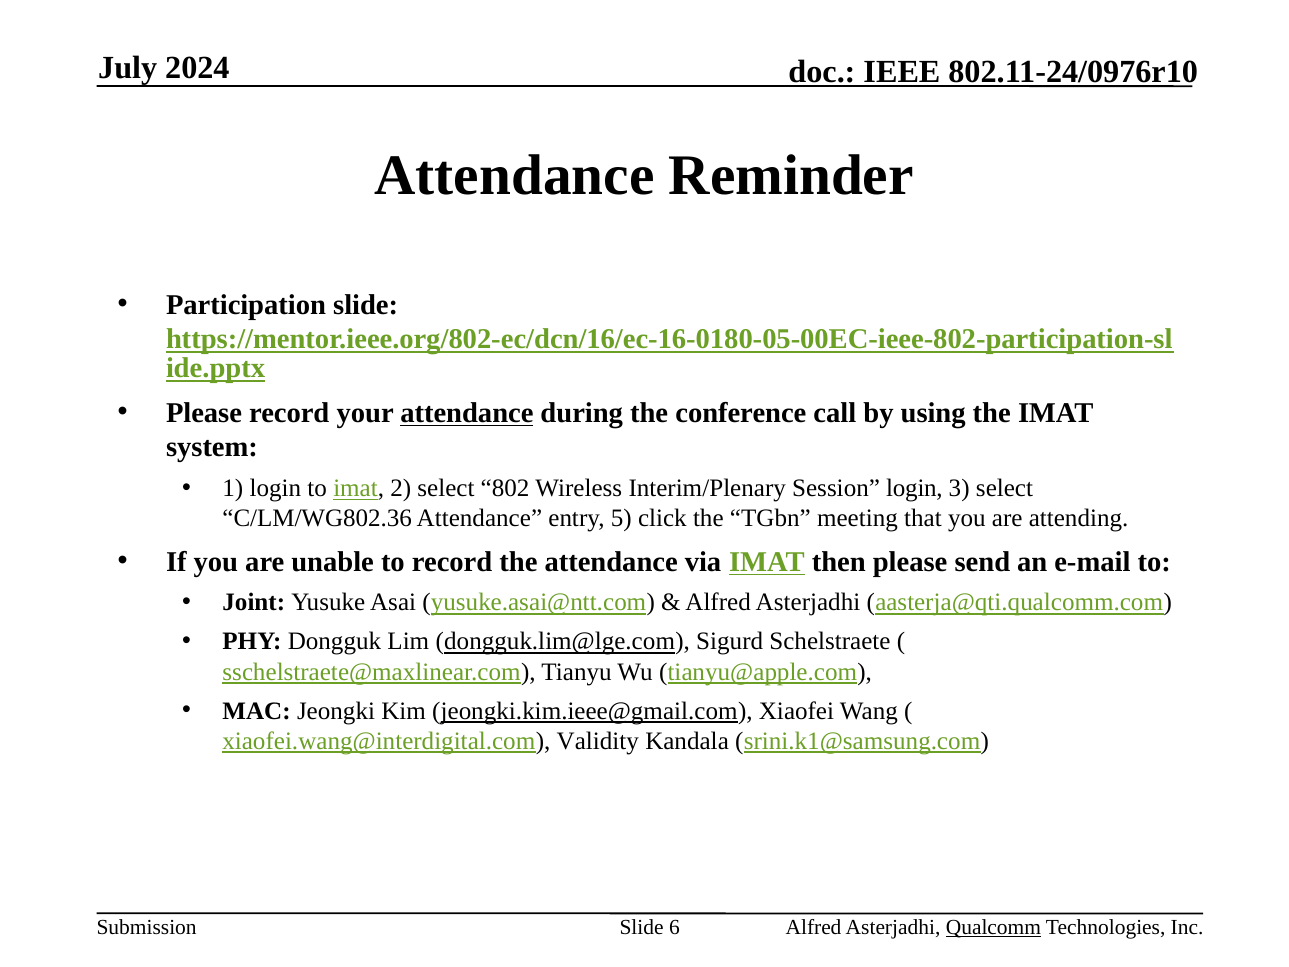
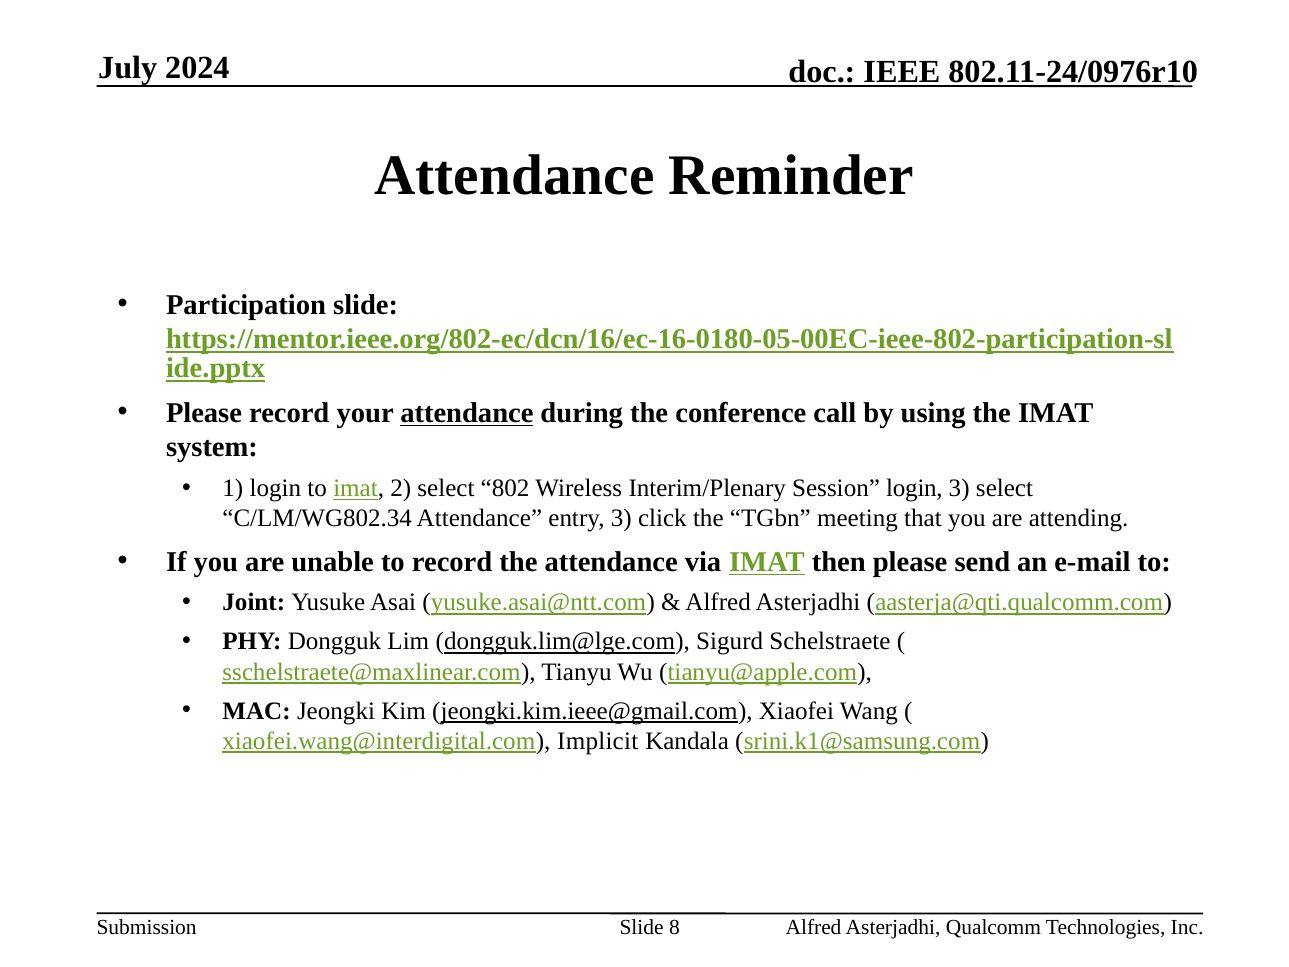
C/LM/WG802.36: C/LM/WG802.36 -> C/LM/WG802.34
entry 5: 5 -> 3
Validity: Validity -> Implicit
6: 6 -> 8
Qualcomm underline: present -> none
